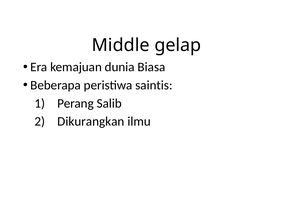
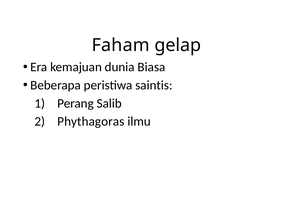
Middle: Middle -> Faham
Dikurangkan: Dikurangkan -> Phythagoras
